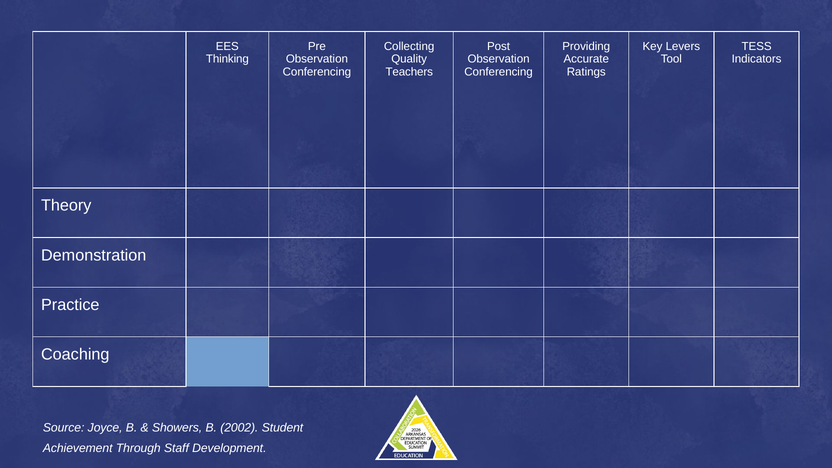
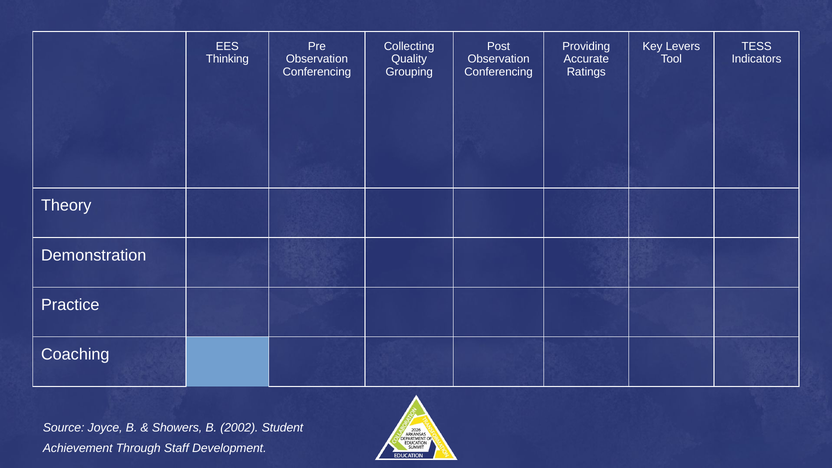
Teachers: Teachers -> Grouping
